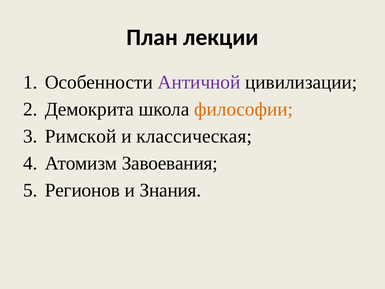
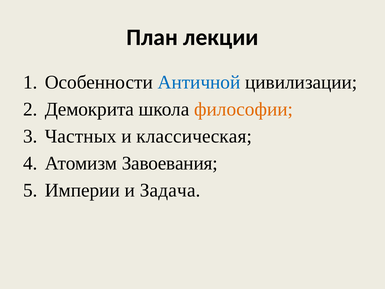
Античной colour: purple -> blue
Римской: Римской -> Частных
Регионов: Регионов -> Империи
Знания: Знания -> Задача
